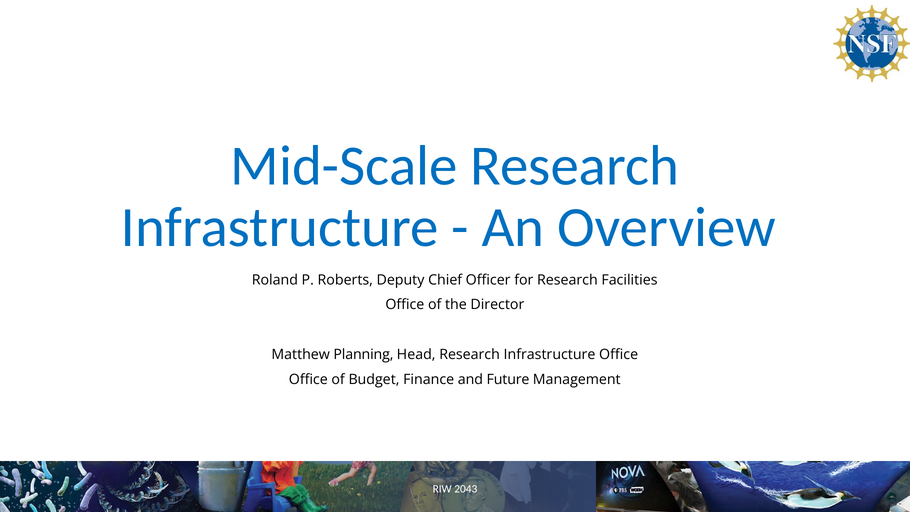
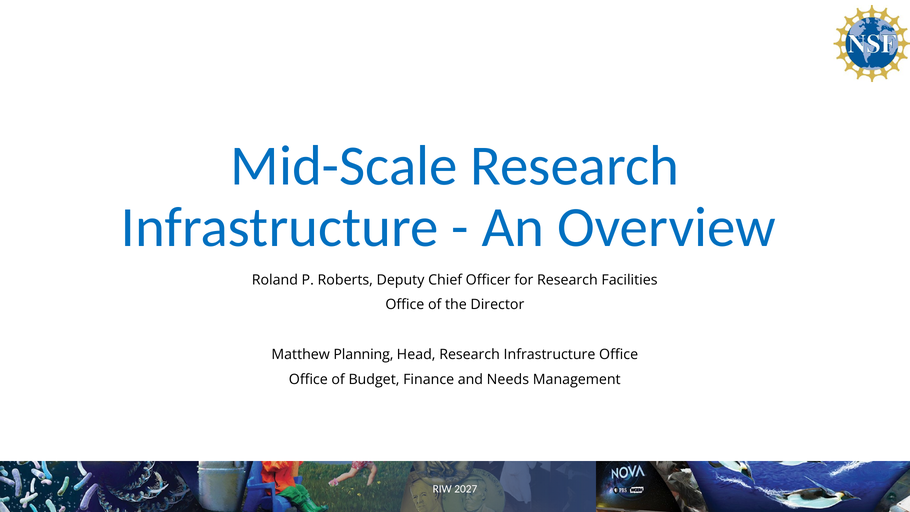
Future: Future -> Needs
2043: 2043 -> 2027
